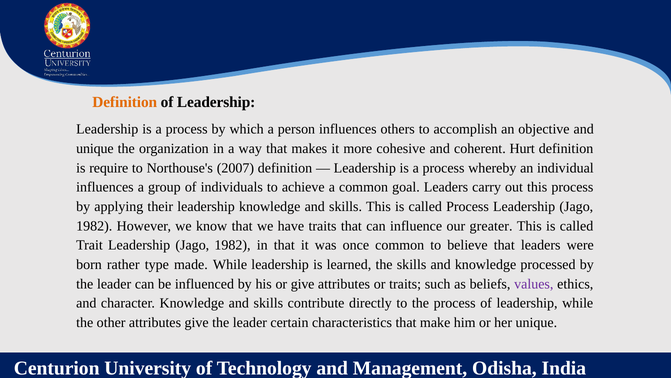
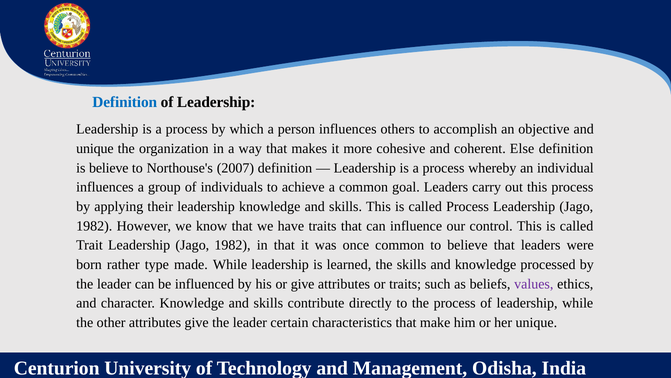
Definition at (125, 102) colour: orange -> blue
Hurt: Hurt -> Else
is require: require -> believe
greater: greater -> control
